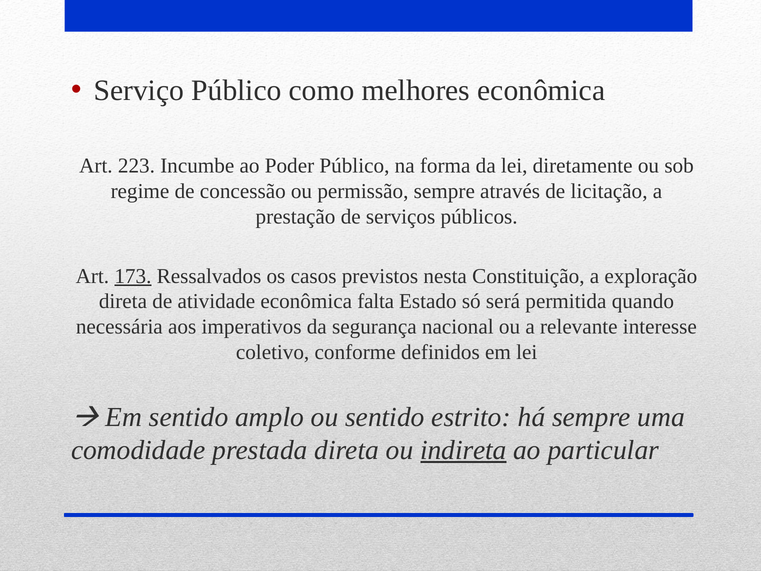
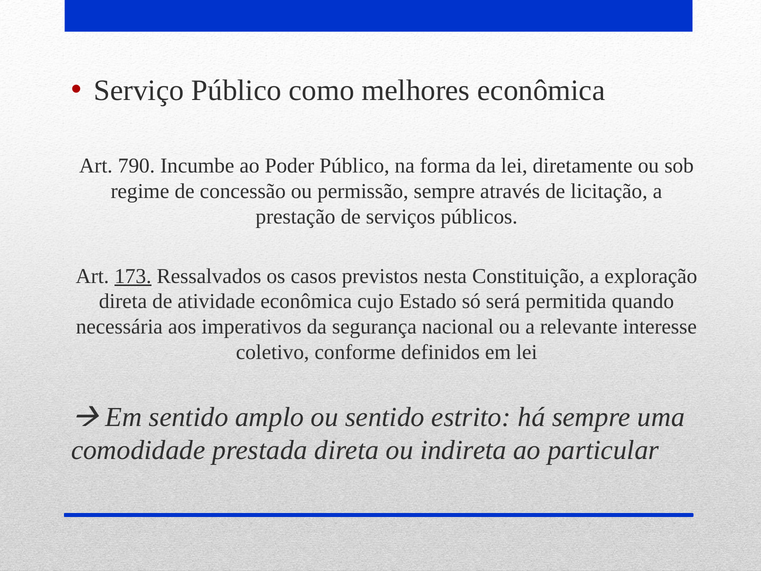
223: 223 -> 790
falta: falta -> cujo
indireta underline: present -> none
